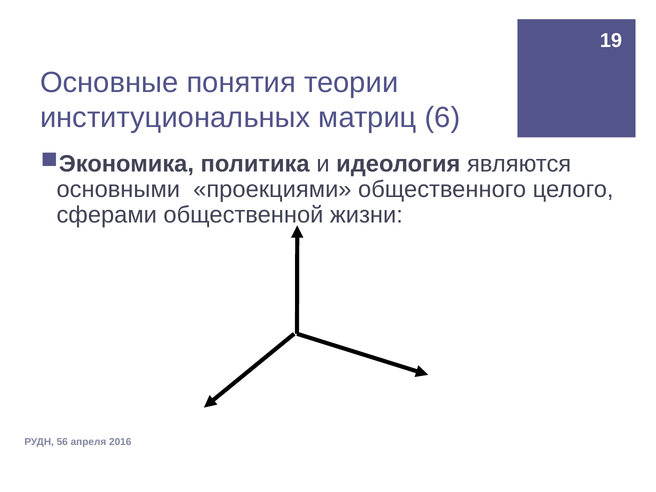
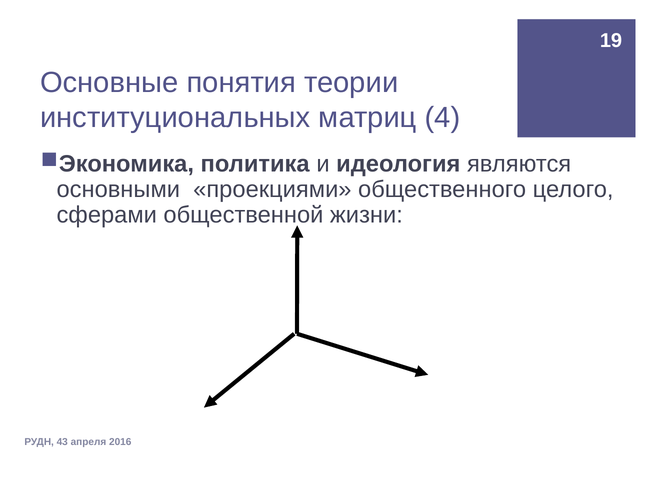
6: 6 -> 4
56: 56 -> 43
